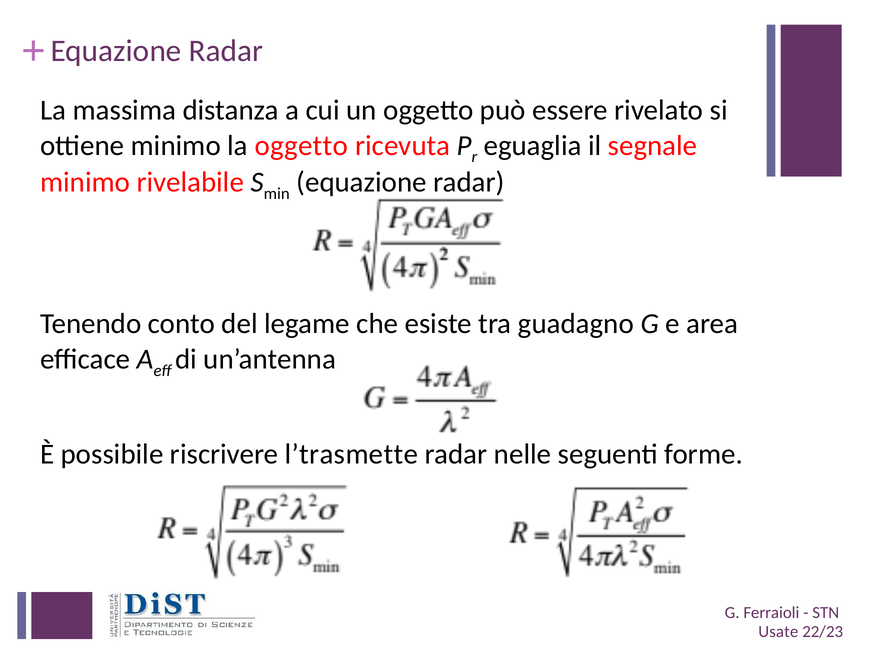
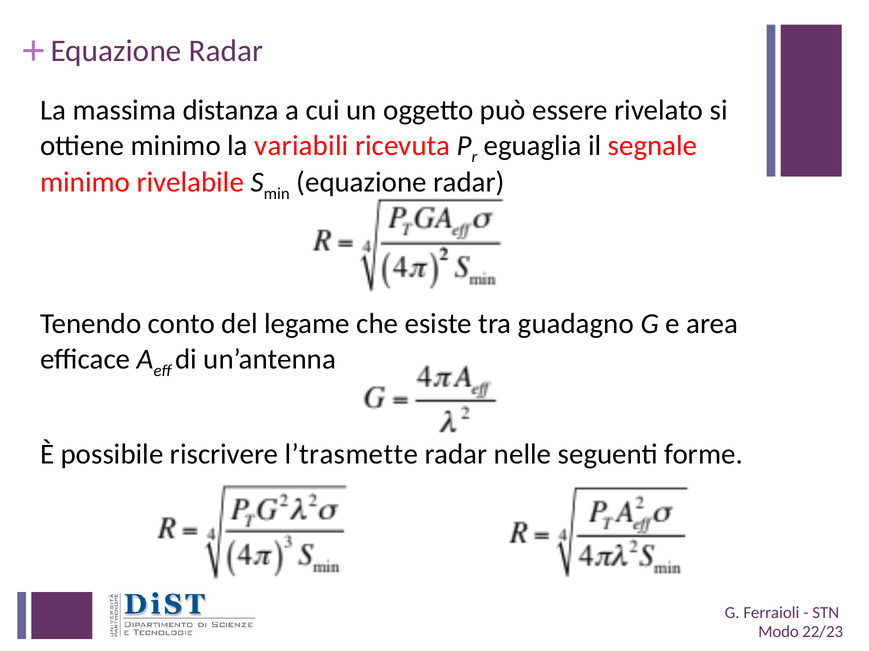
la oggetto: oggetto -> variabili
Usate: Usate -> Modo
